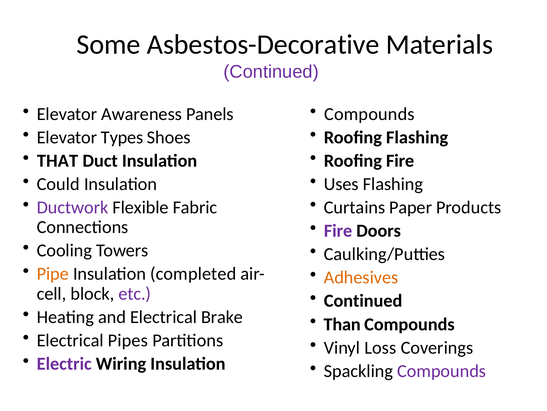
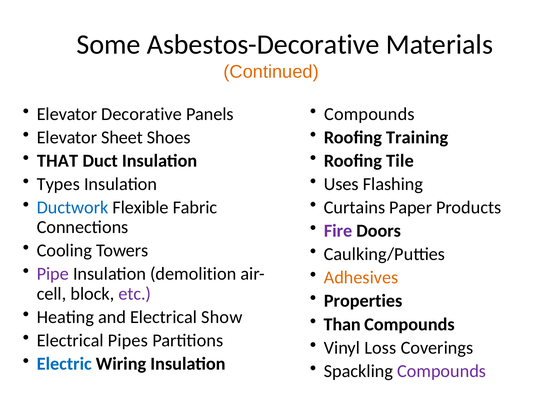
Continued at (271, 72) colour: purple -> orange
Awareness: Awareness -> Decorative
Types: Types -> Sheet
Roofing Flashing: Flashing -> Training
Roofing Fire: Fire -> Tile
Could: Could -> Types
Ductwork colour: purple -> blue
Pipe colour: orange -> purple
completed: completed -> demolition
Continued at (363, 300): Continued -> Properties
Brake: Brake -> Show
Electric colour: purple -> blue
